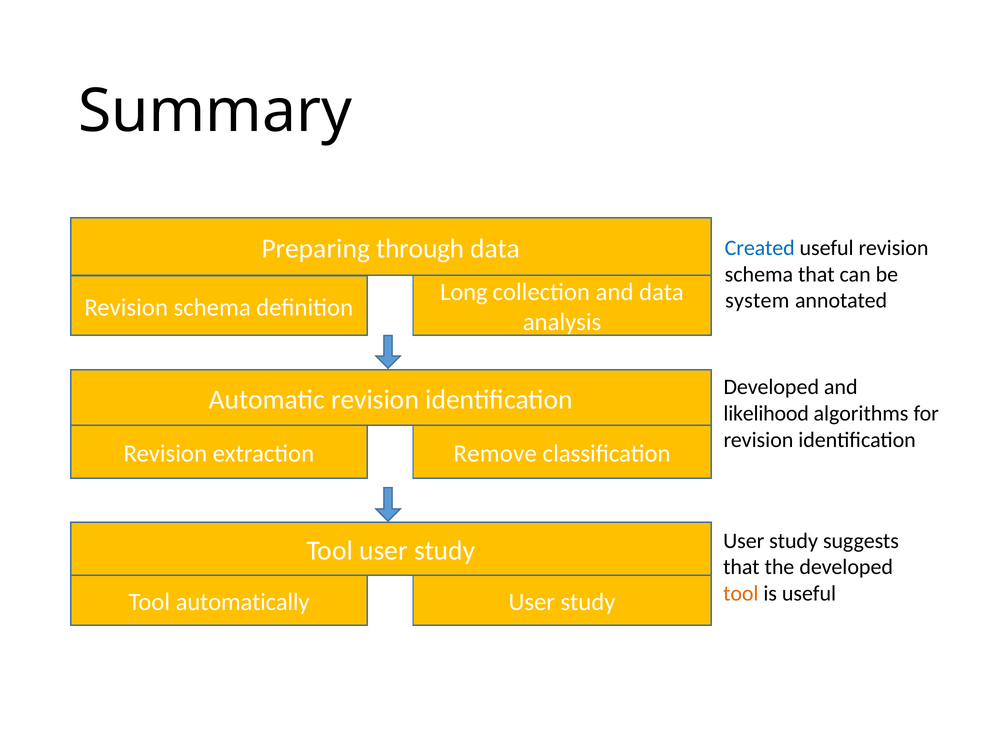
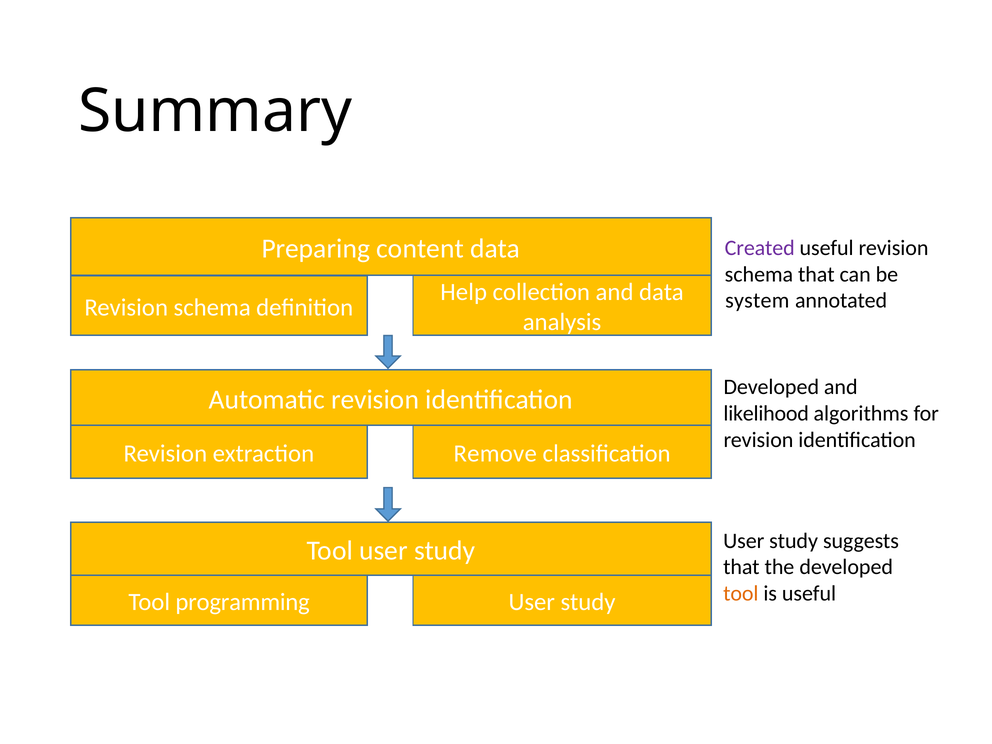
through: through -> content
Created colour: blue -> purple
Long: Long -> Help
automatically: automatically -> programming
